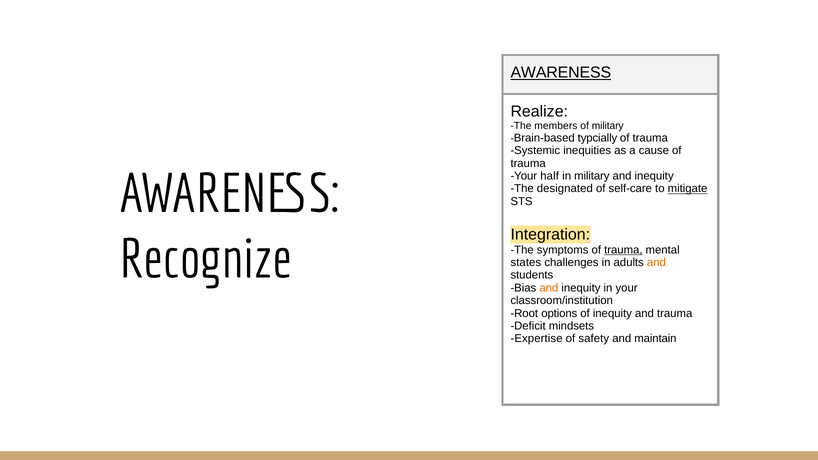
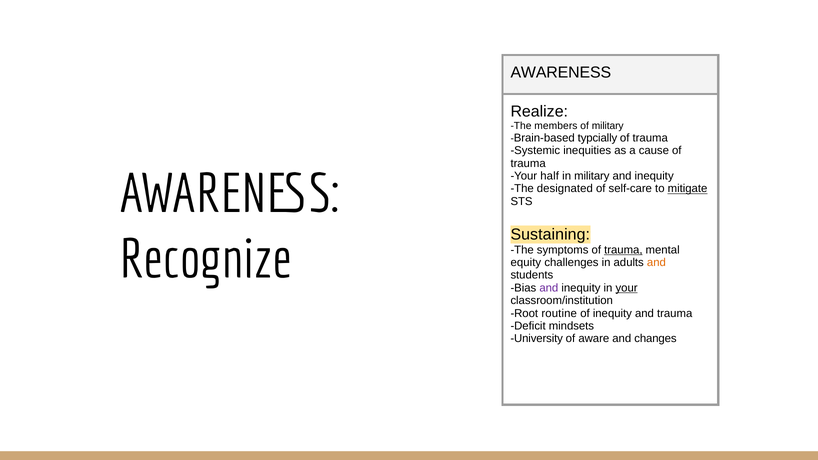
AWARENESS at (561, 72) underline: present -> none
Integration: Integration -> Sustaining
states: states -> equity
and at (549, 288) colour: orange -> purple
your at (627, 288) underline: none -> present
options: options -> routine
Expertise: Expertise -> University
safety: safety -> aware
maintain: maintain -> changes
